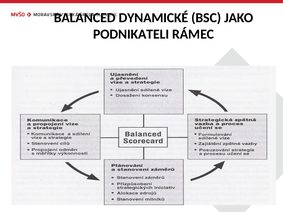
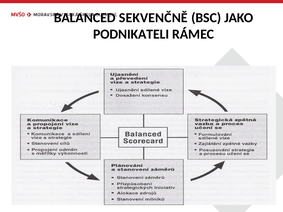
DYNAMICKÉ: DYNAMICKÉ -> SEKVENČNĚ
